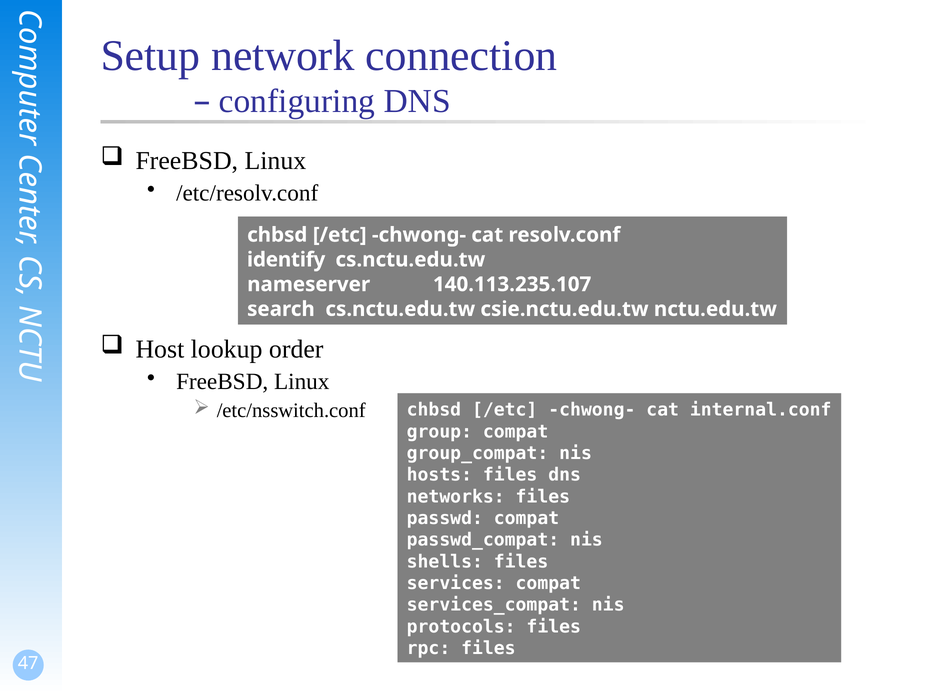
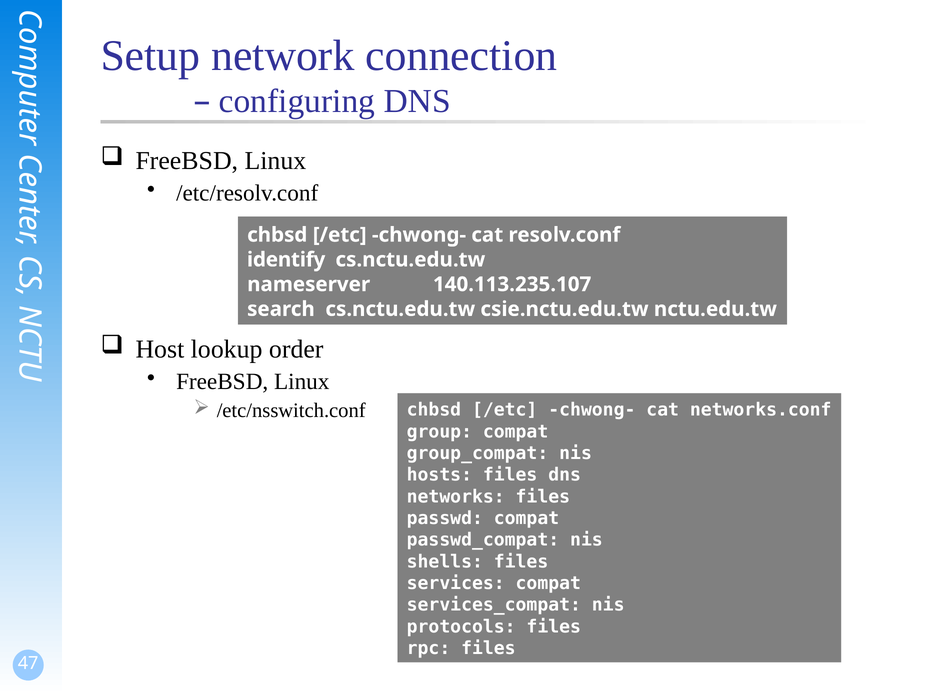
internal.conf: internal.conf -> networks.conf
